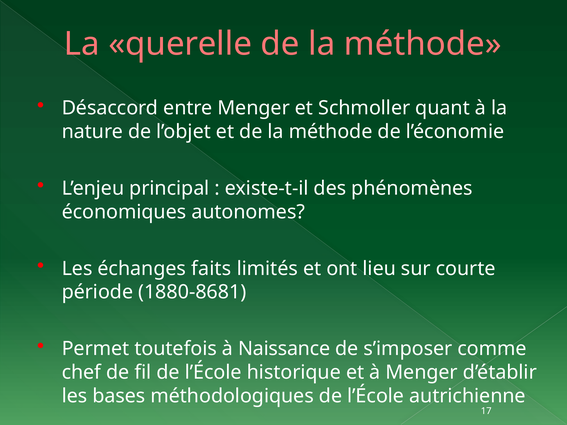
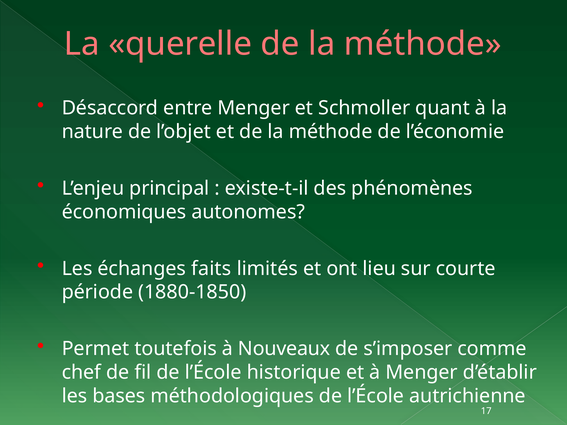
1880-8681: 1880-8681 -> 1880-1850
Naissance: Naissance -> Nouveaux
